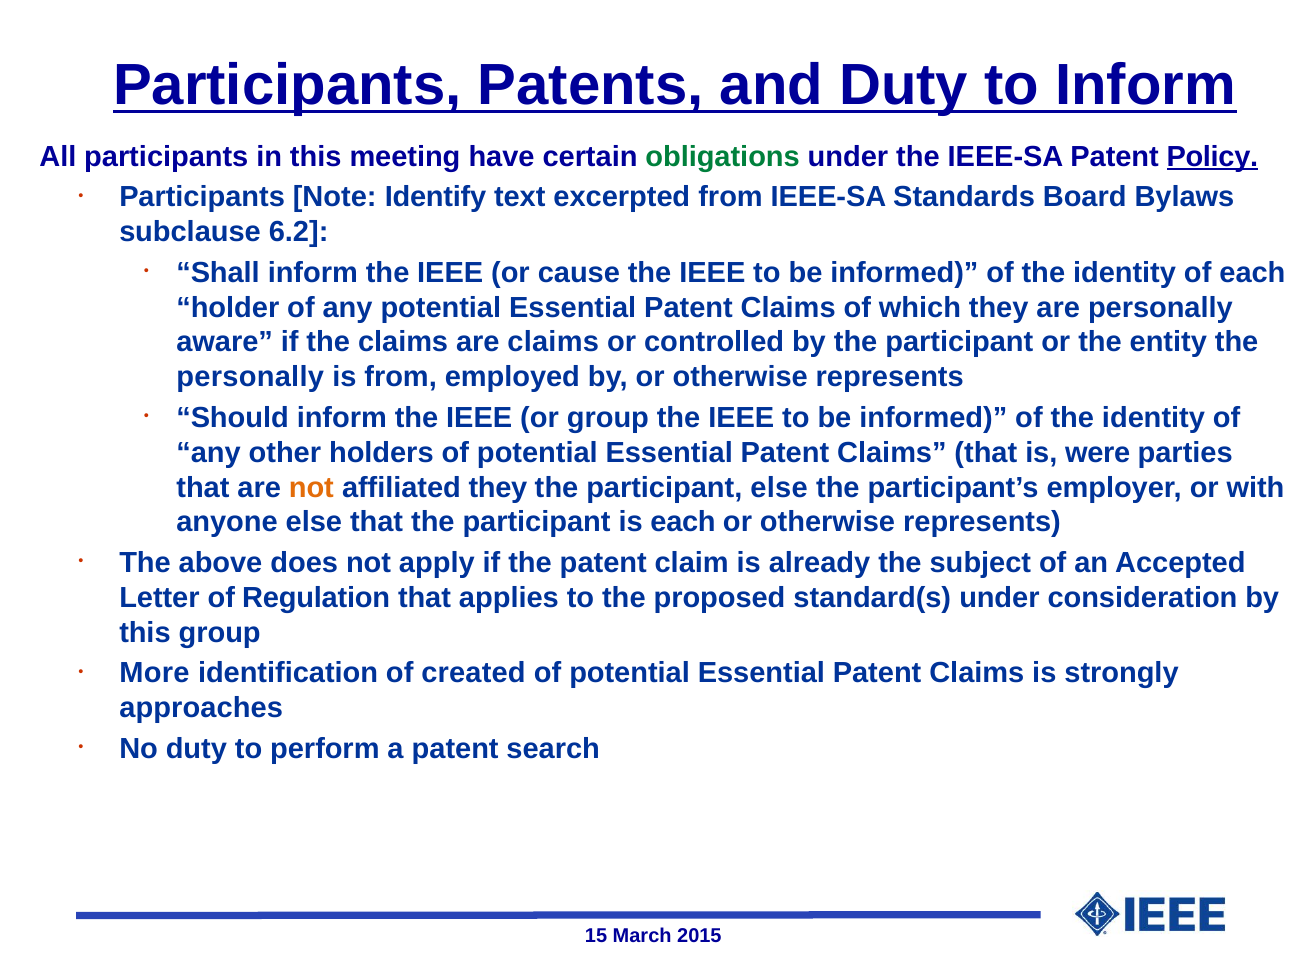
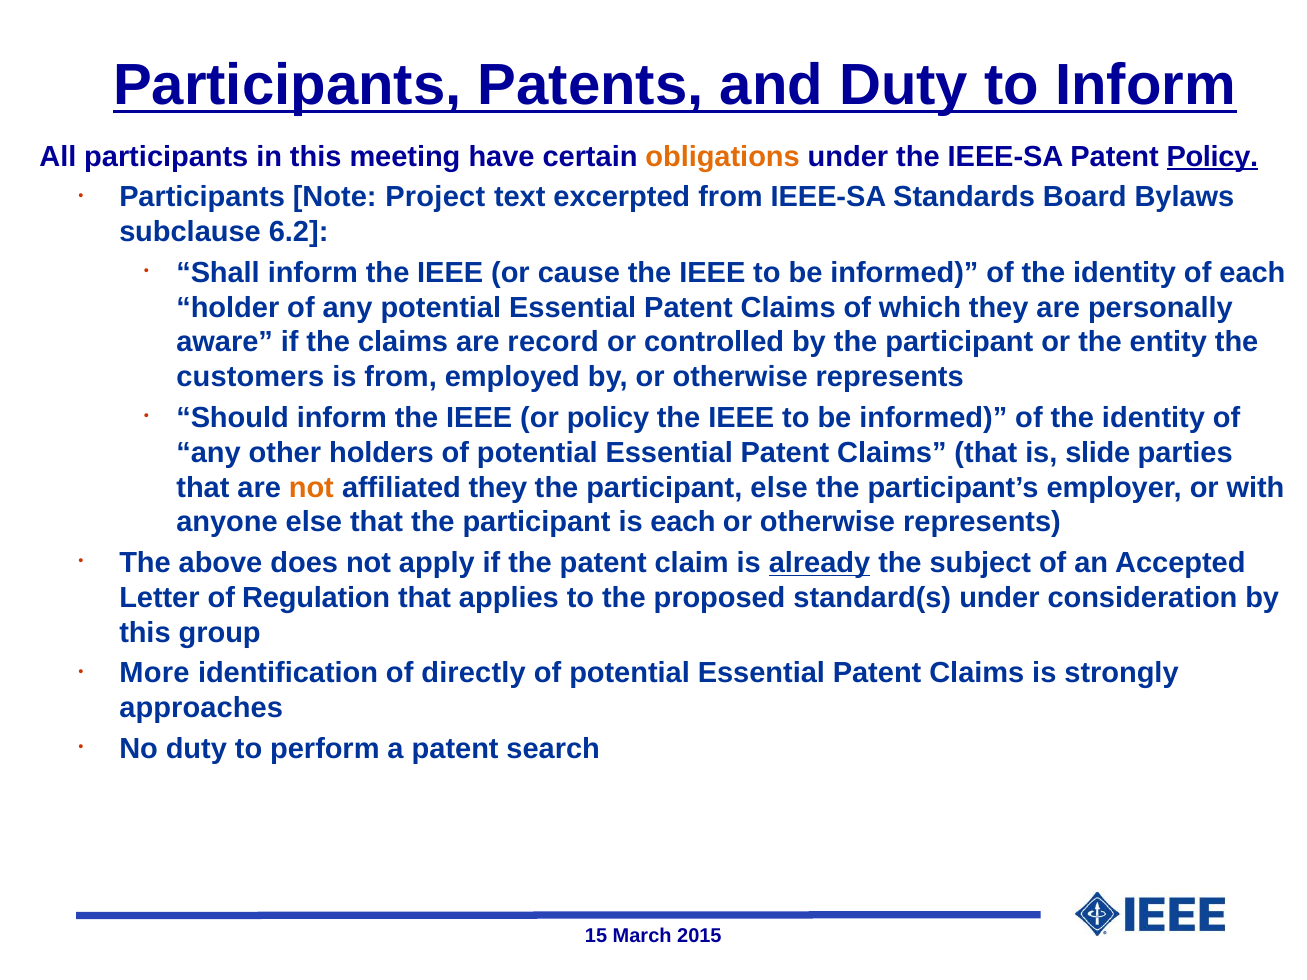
obligations colour: green -> orange
Identify: Identify -> Project
are claims: claims -> record
personally at (250, 377): personally -> customers
or group: group -> policy
were: were -> slide
already underline: none -> present
created: created -> directly
